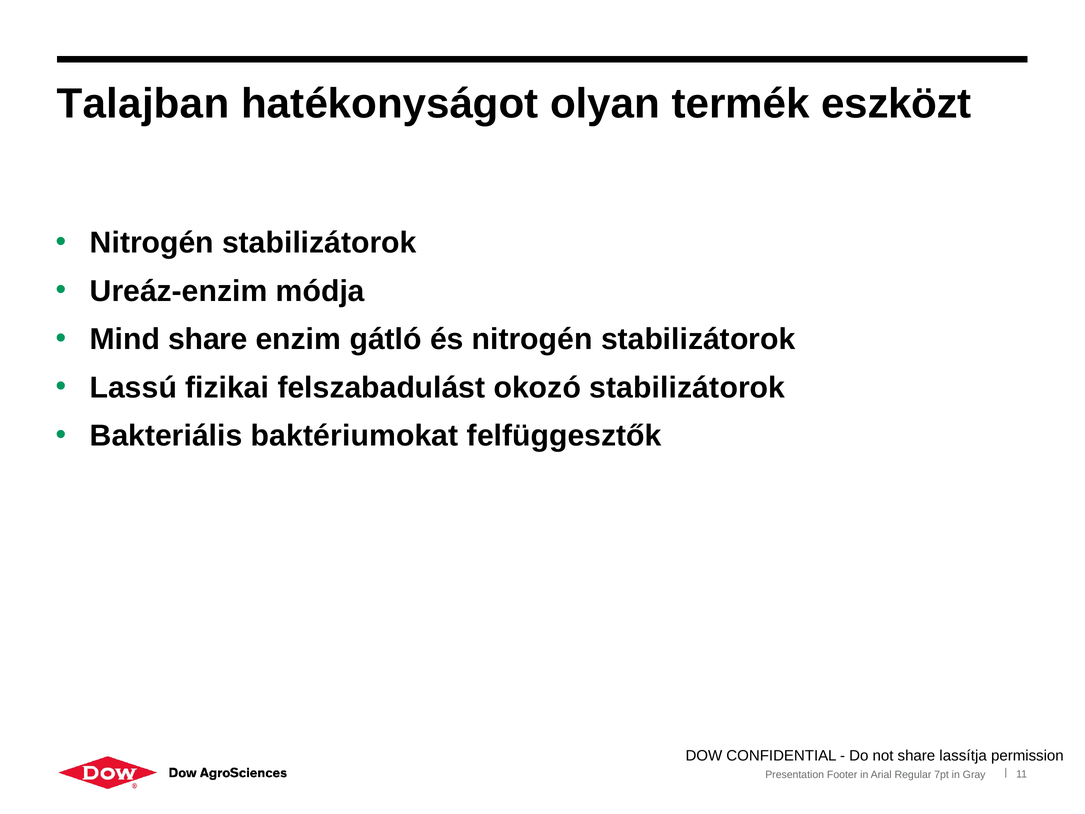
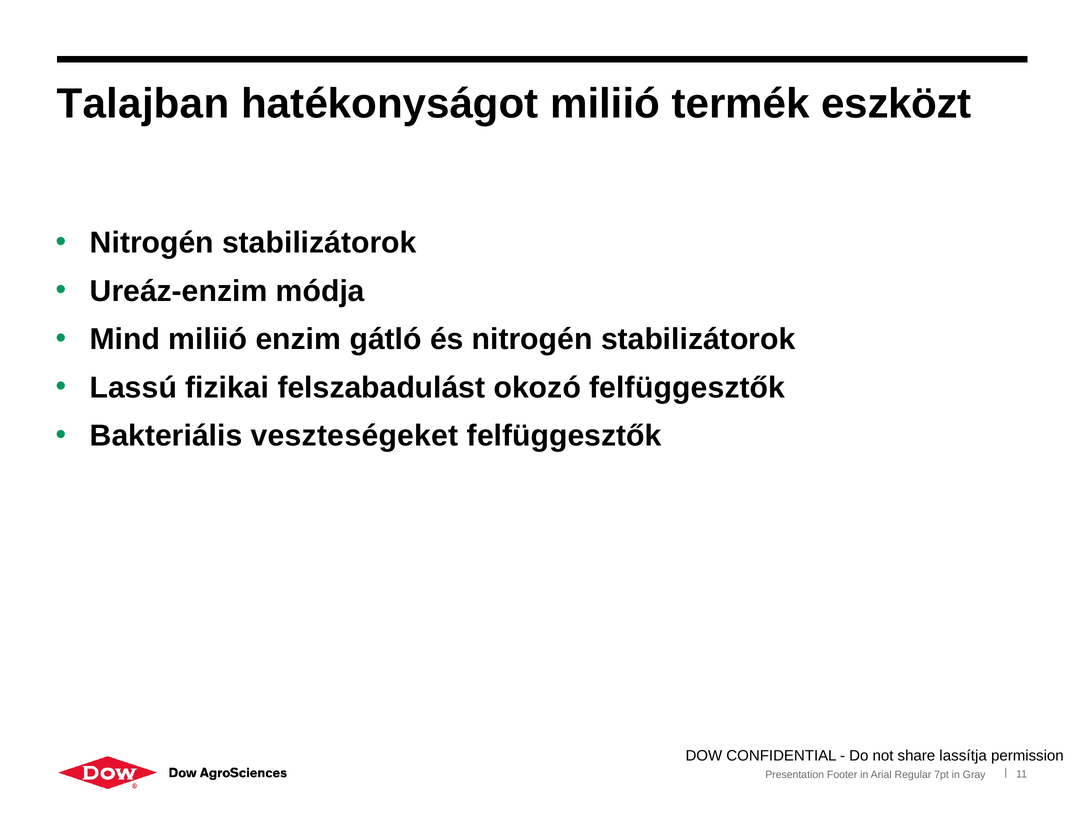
hatékonyságot olyan: olyan -> miliió
Mind share: share -> miliió
okozó stabilizátorok: stabilizátorok -> felfüggesztők
baktériumokat: baktériumokat -> veszteségeket
